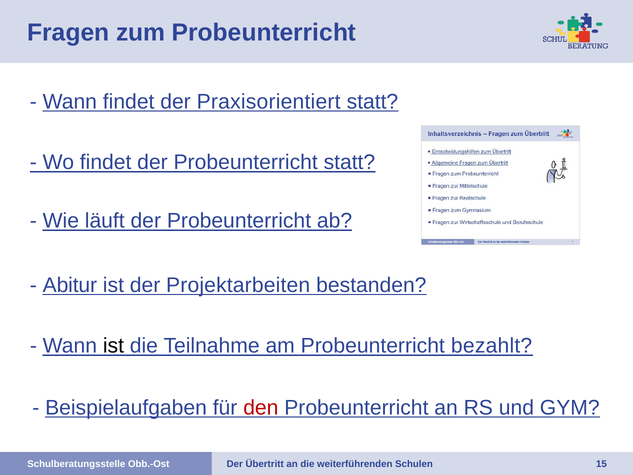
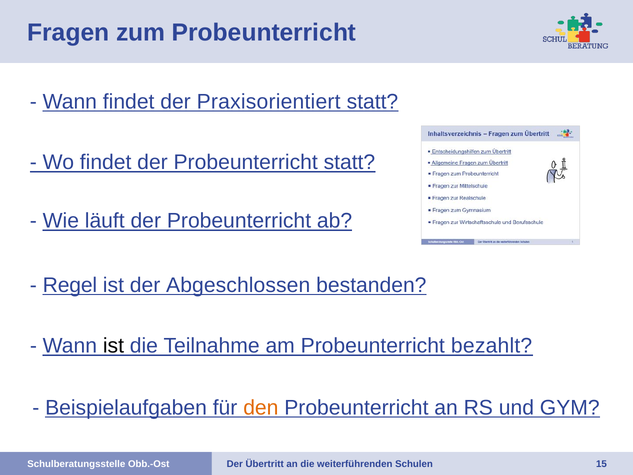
Abitur: Abitur -> Regel
Projektarbeiten: Projektarbeiten -> Abgeschlossen
den colour: red -> orange
